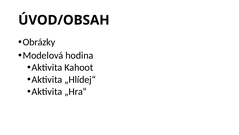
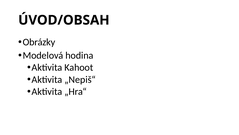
„Hlídej“: „Hlídej“ -> „Nepiš“
